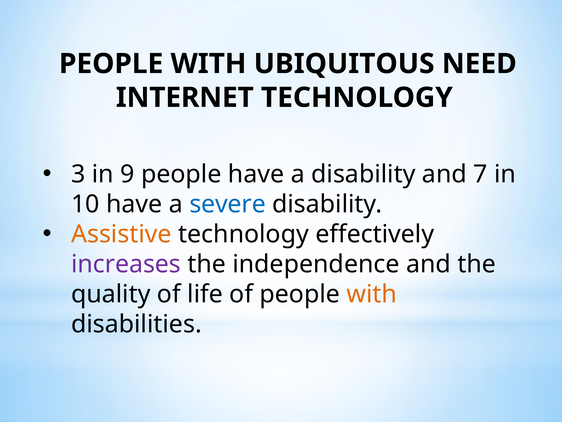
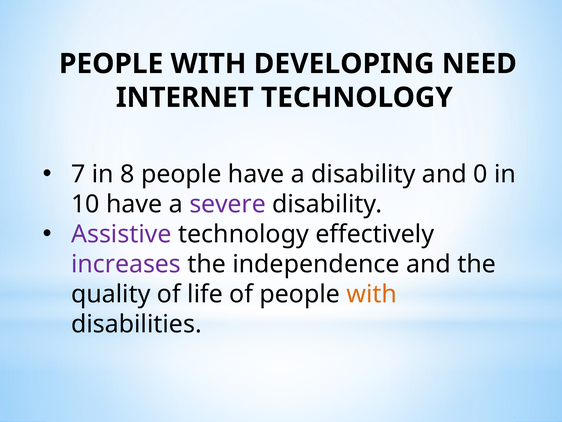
UBIQUITOUS: UBIQUITOUS -> DEVELOPING
3: 3 -> 7
9: 9 -> 8
7: 7 -> 0
severe colour: blue -> purple
Assistive colour: orange -> purple
